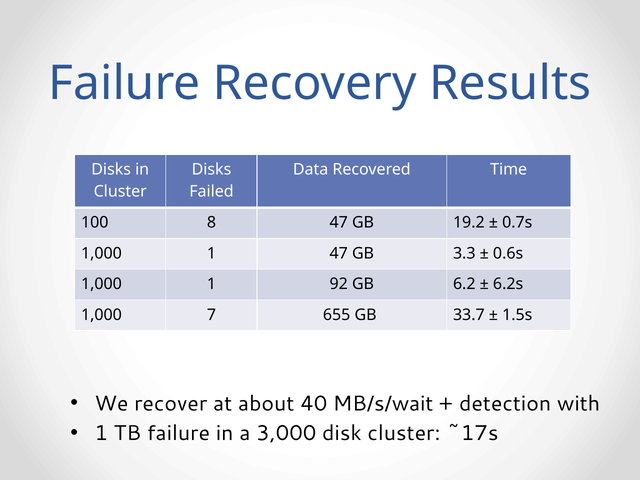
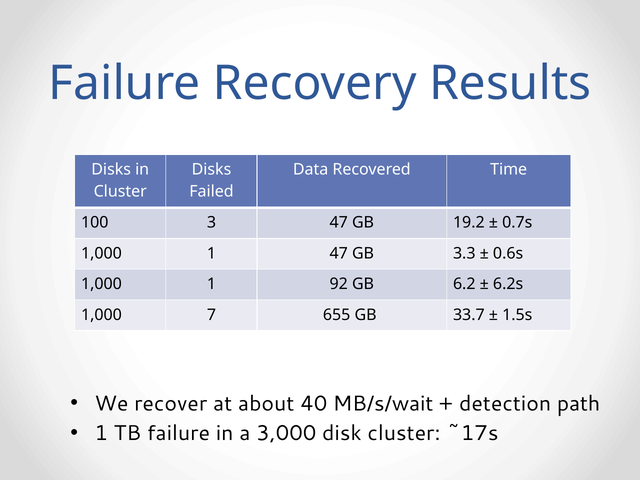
8: 8 -> 3
with: with -> path
